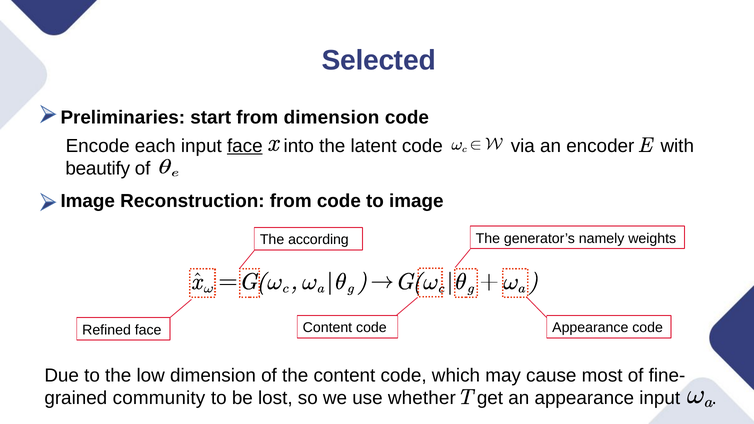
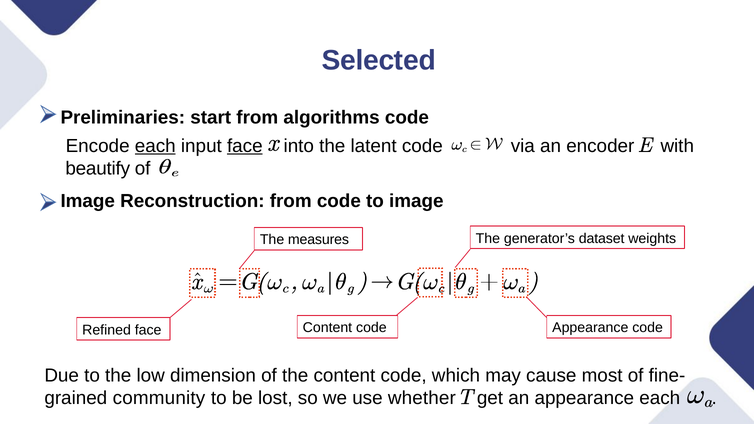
from dimension: dimension -> algorithms
each at (155, 146) underline: none -> present
namely: namely -> dataset
according: according -> measures
appearance input: input -> each
